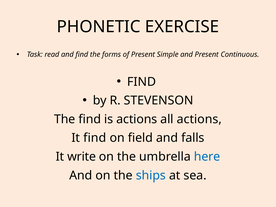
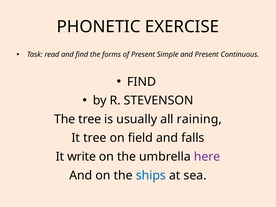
The find: find -> tree
is actions: actions -> usually
all actions: actions -> raining
It find: find -> tree
here colour: blue -> purple
